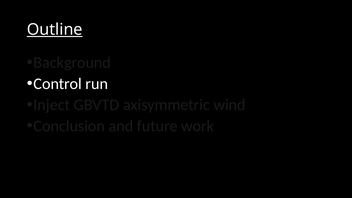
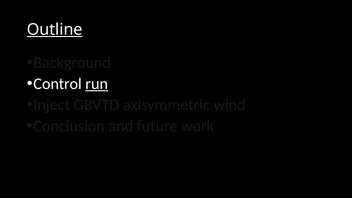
run underline: none -> present
